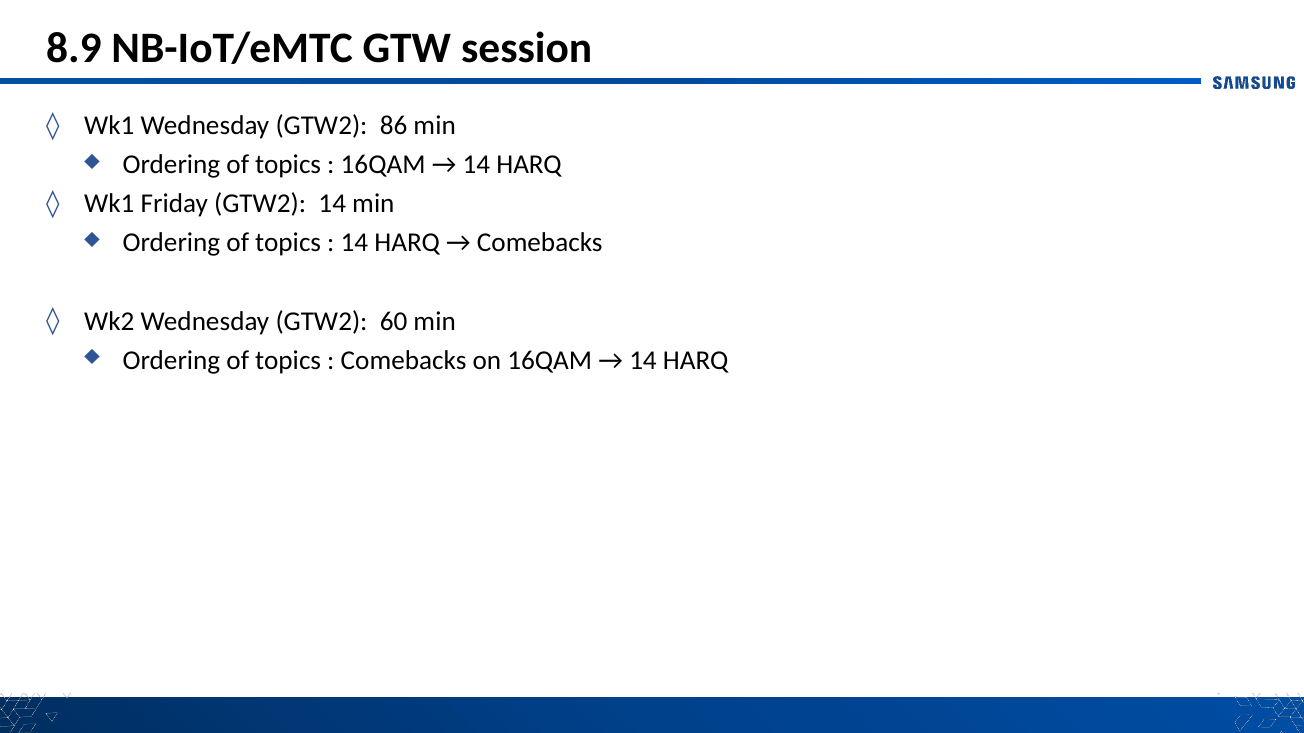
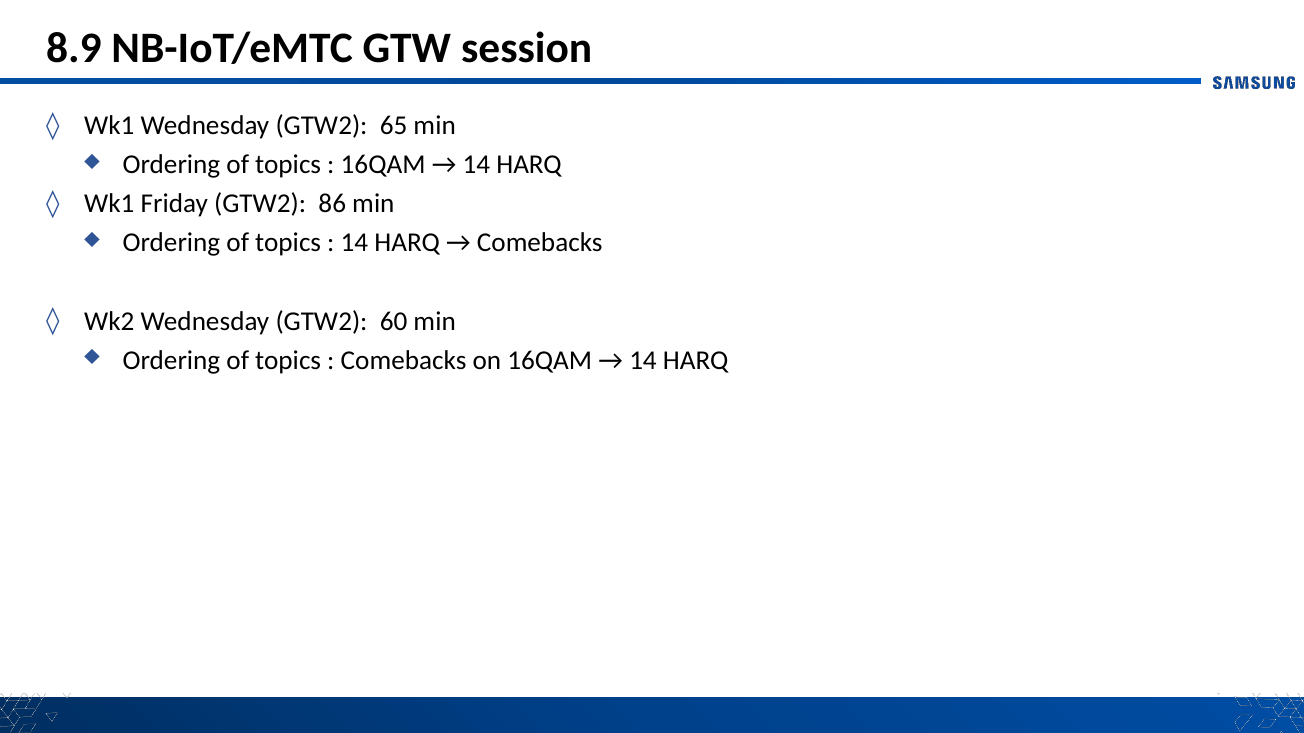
86: 86 -> 65
GTW2 14: 14 -> 86
